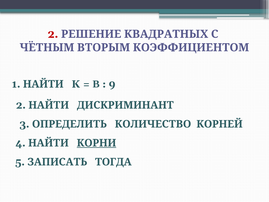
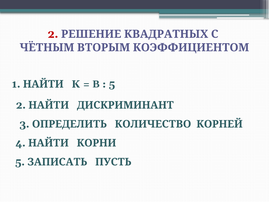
9 at (112, 84): 9 -> 5
КОРНИ underline: present -> none
ТОГДА: ТОГДА -> ПУСТЬ
